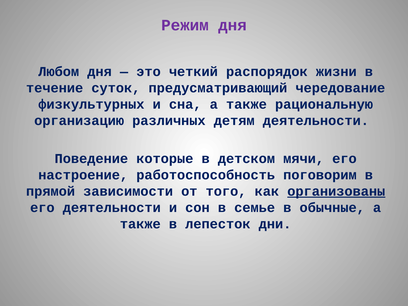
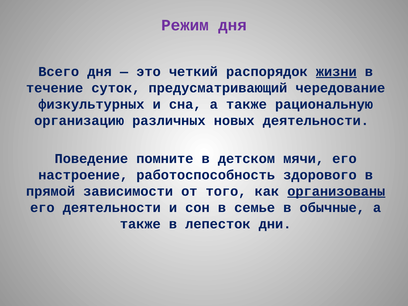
Любом: Любом -> Всего
жизни underline: none -> present
детям: детям -> новых
которые: которые -> помните
поговорим: поговорим -> здорового
